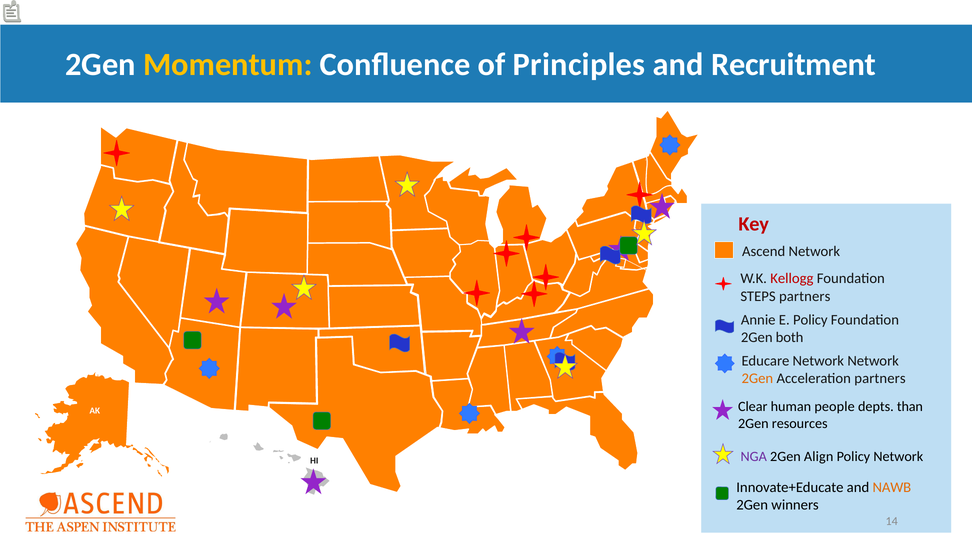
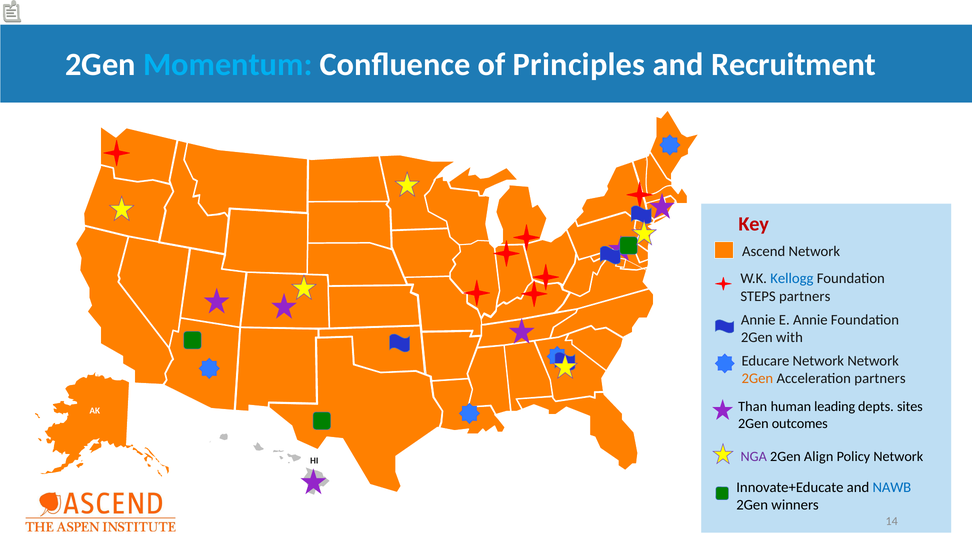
Momentum colour: yellow -> light blue
Kellogg colour: red -> blue
E Policy: Policy -> Annie
both: both -> with
Clear: Clear -> Than
people: people -> leading
than: than -> sites
resources: resources -> outcomes
NAWB colour: orange -> blue
